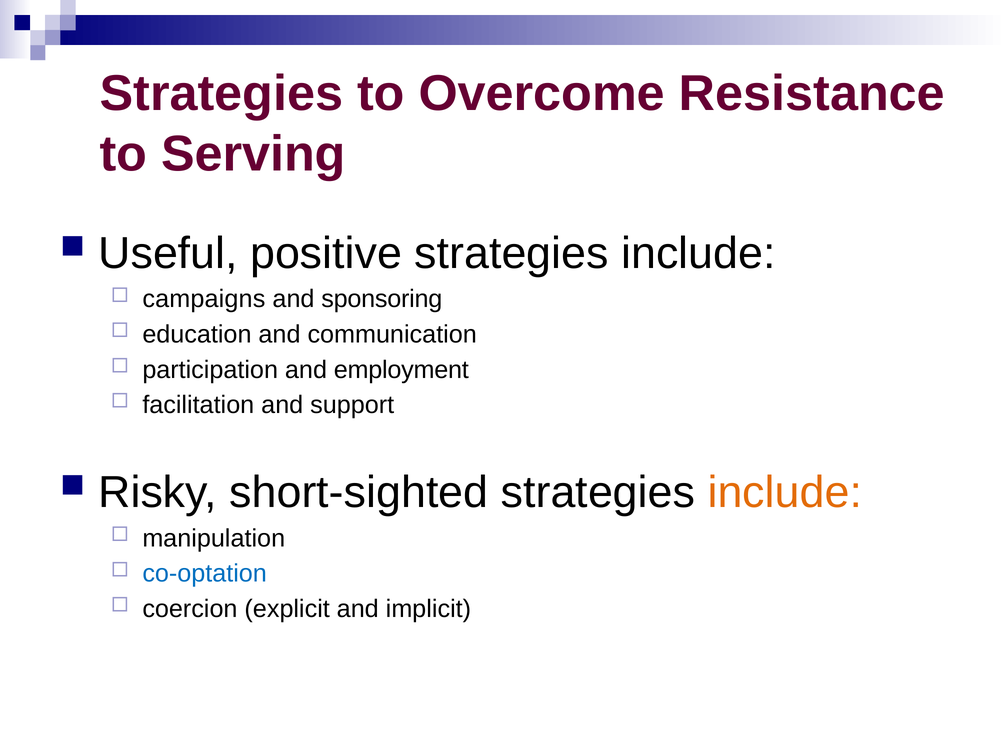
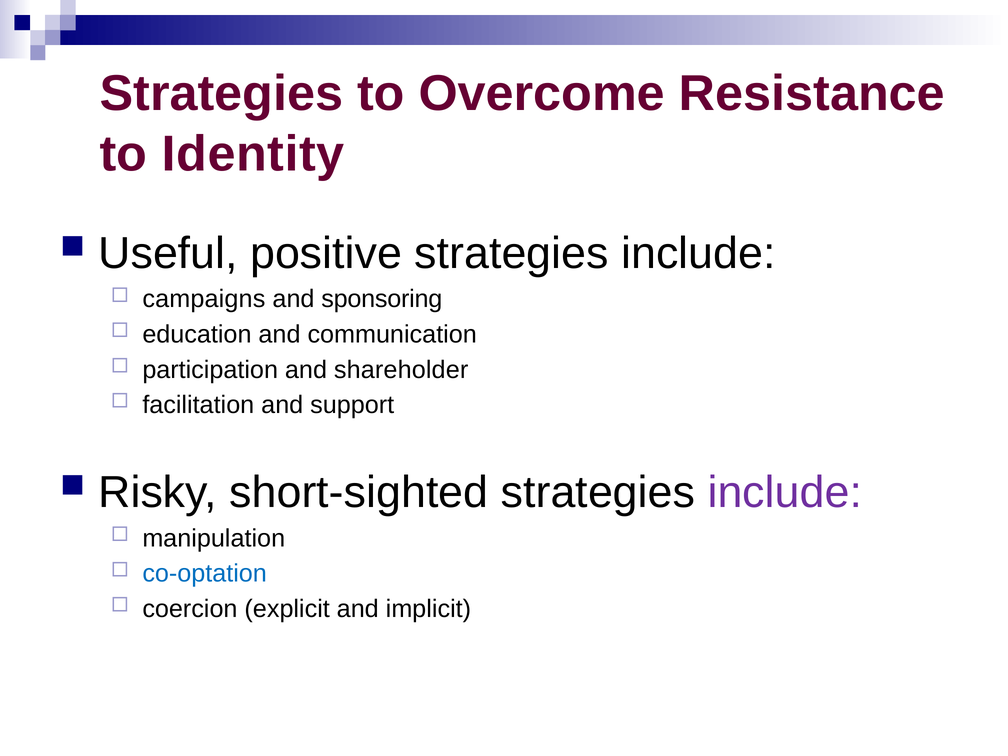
Serving: Serving -> Identity
employment: employment -> shareholder
include at (785, 493) colour: orange -> purple
